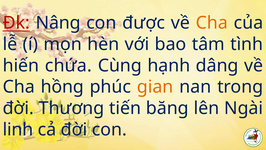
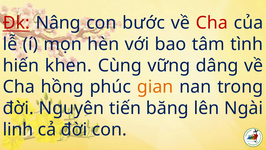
được: được -> bước
Cha at (212, 23) colour: orange -> red
chứa: chứa -> khen
hạnh: hạnh -> vững
Thương: Thương -> Nguyên
